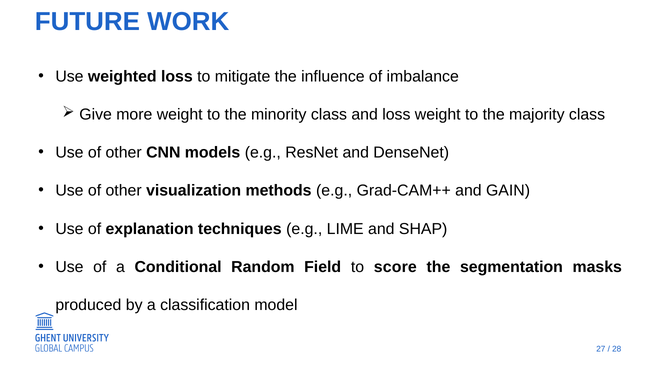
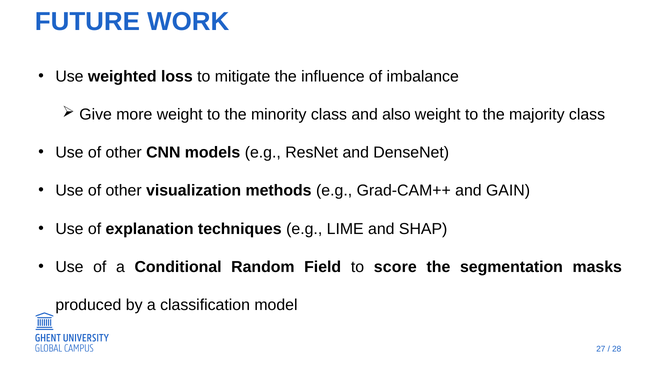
and loss: loss -> also
